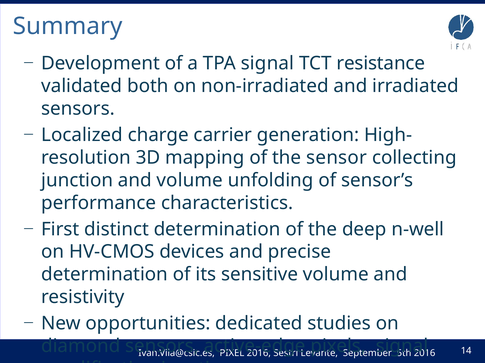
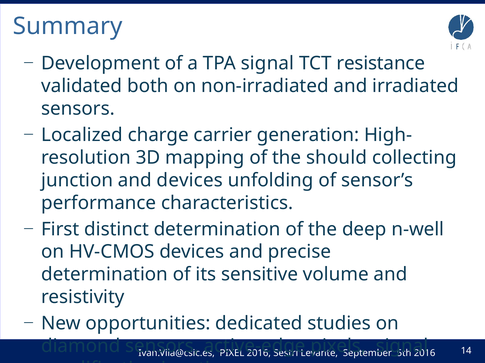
sensor: sensor -> should
and volume: volume -> devices
